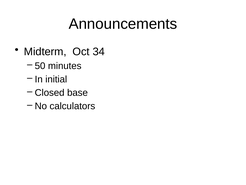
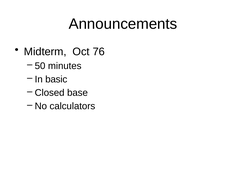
34: 34 -> 76
initial: initial -> basic
